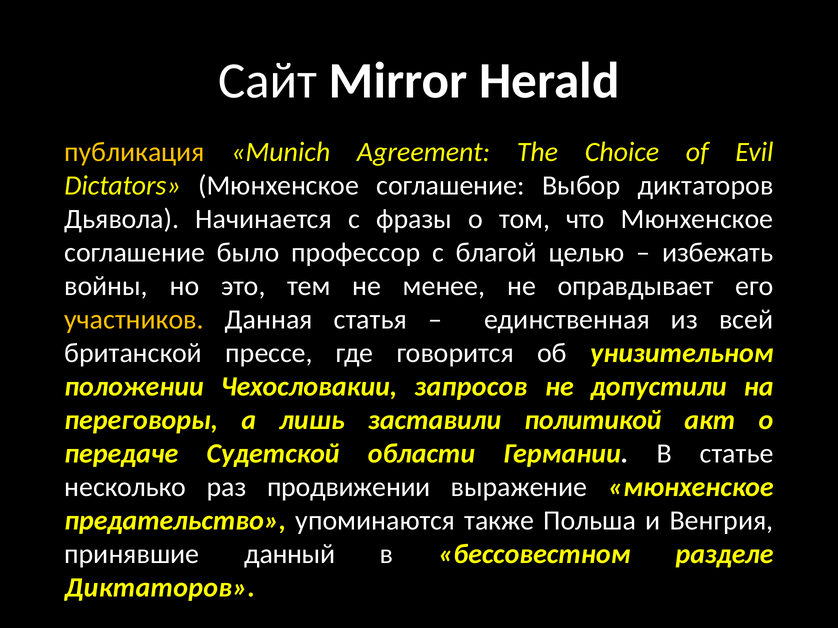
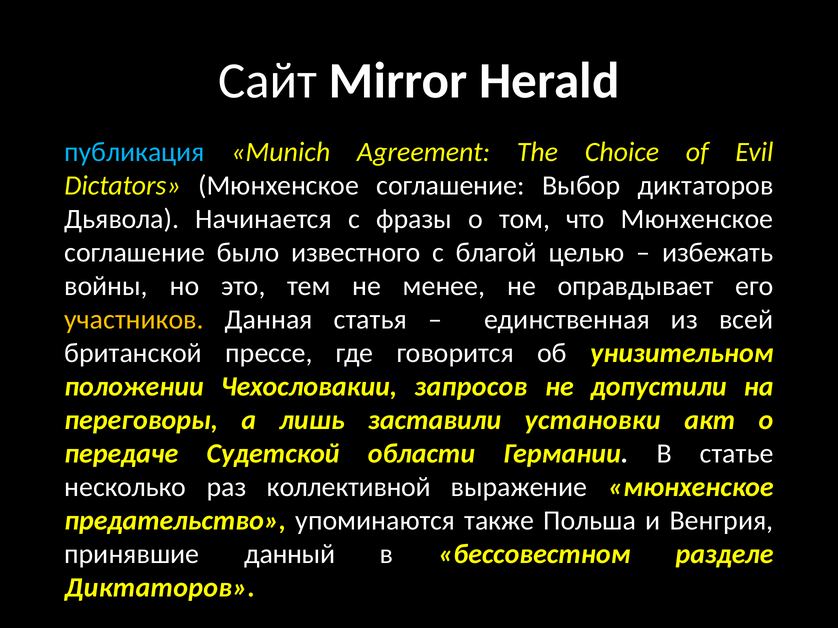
публикация colour: yellow -> light blue
профессор: профессор -> известного
политикой: политикой -> установки
продвижении: продвижении -> коллективной
